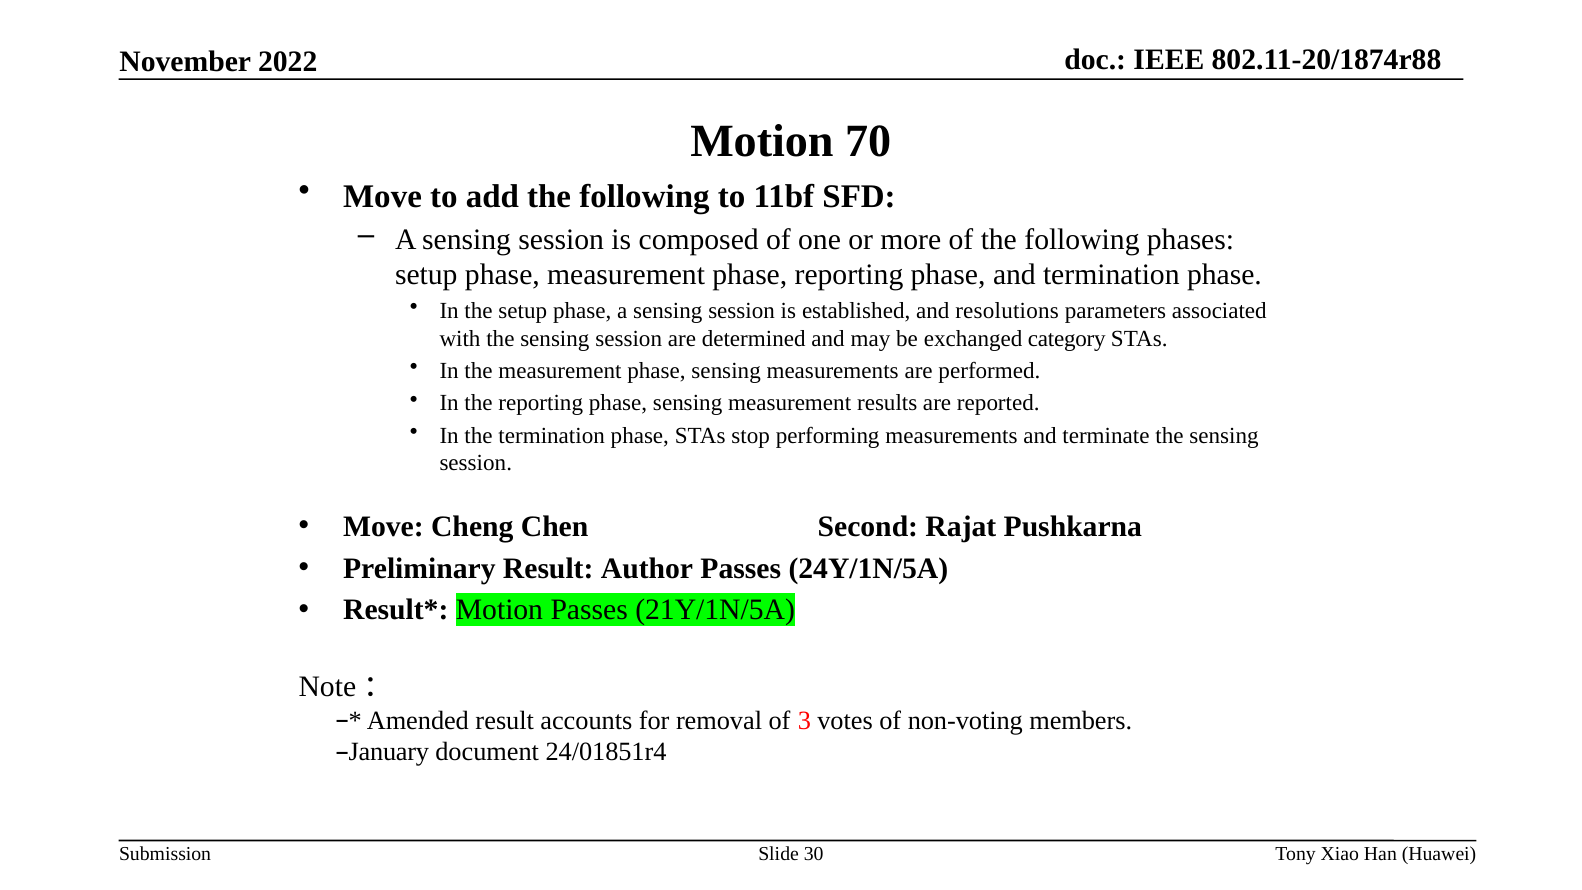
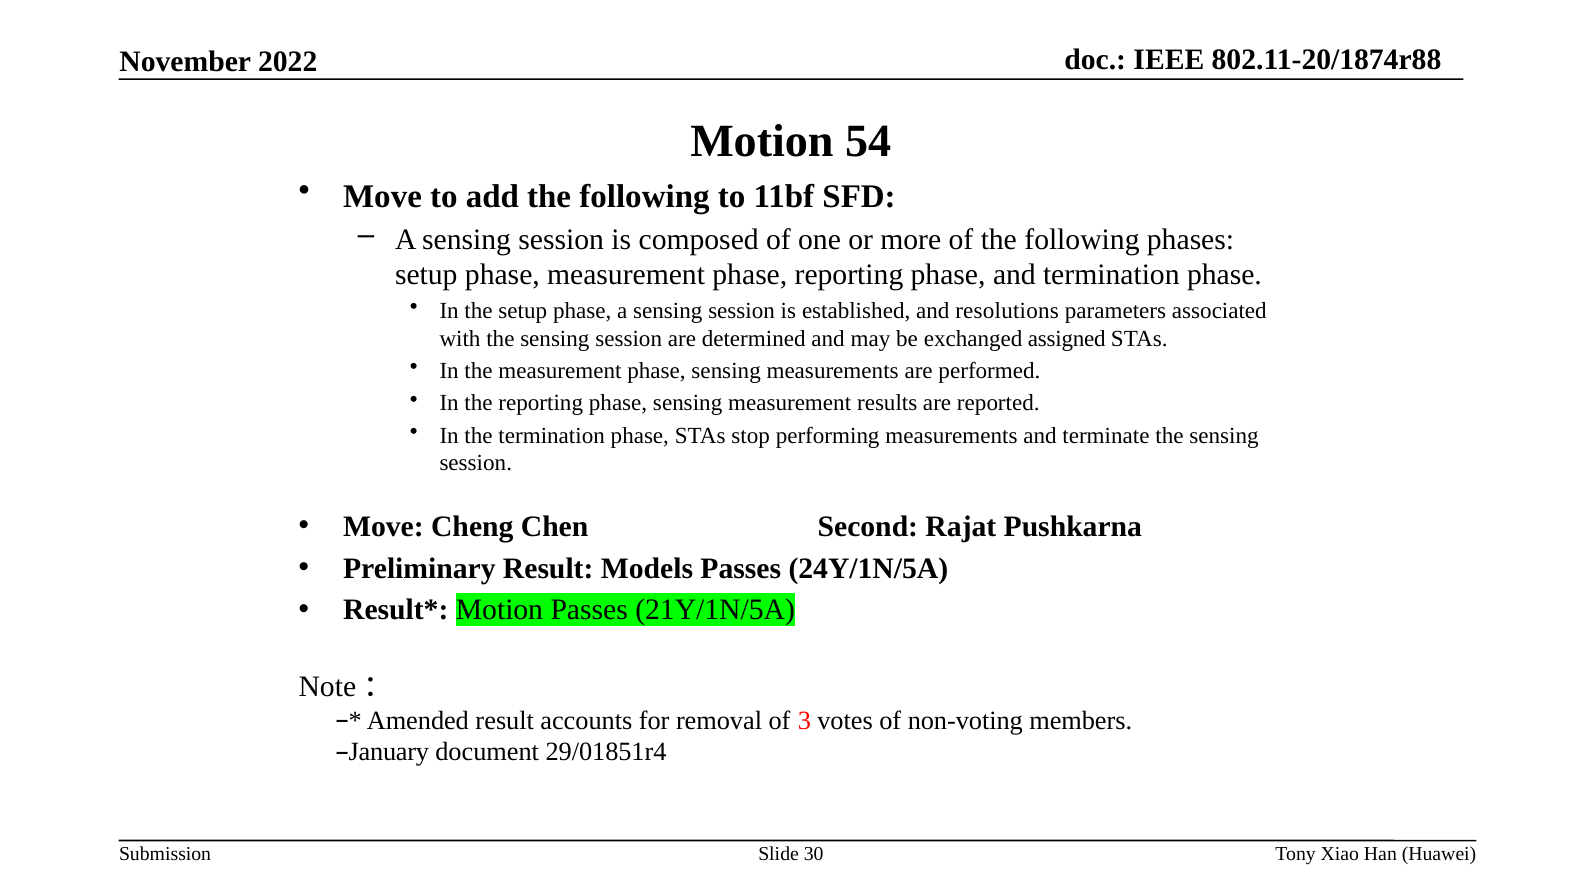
70: 70 -> 54
category: category -> assigned
Author: Author -> Models
24/01851r4: 24/01851r4 -> 29/01851r4
